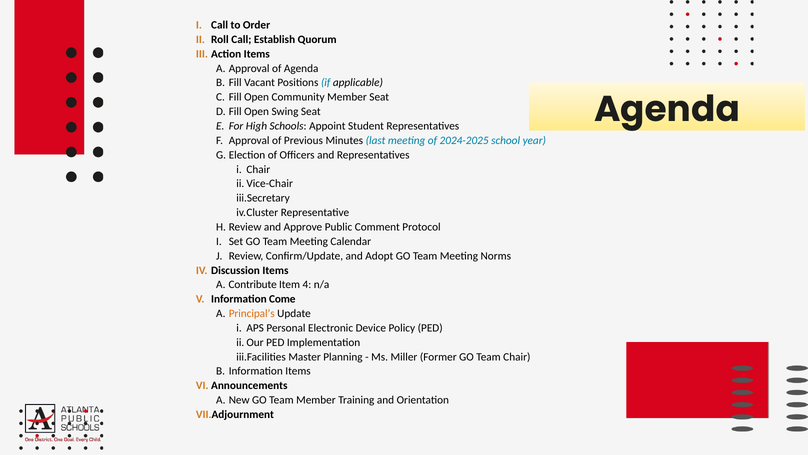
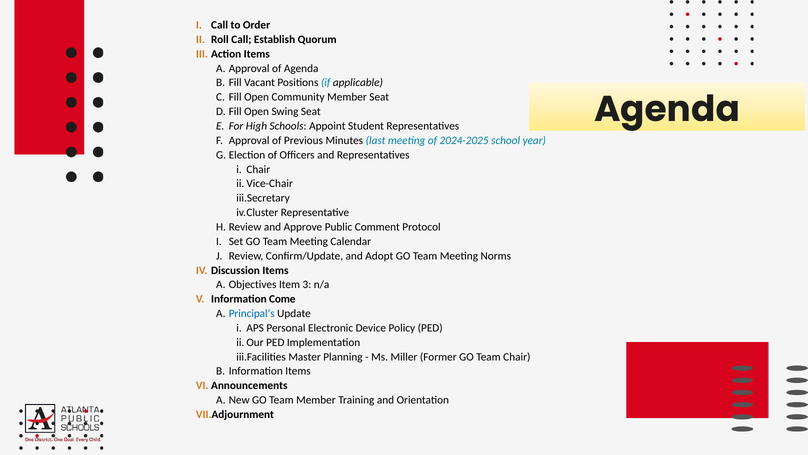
Contribute: Contribute -> Objectives
4: 4 -> 3
Principal’s colour: orange -> blue
